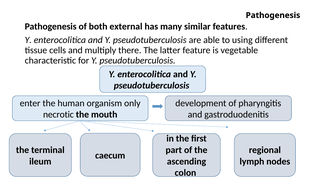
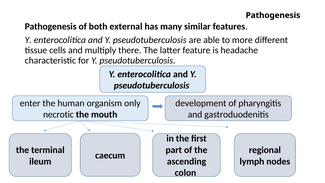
using: using -> more
vegetable: vegetable -> headache
